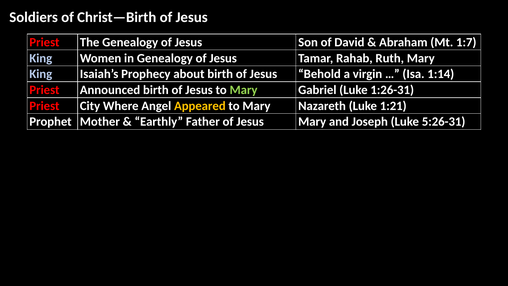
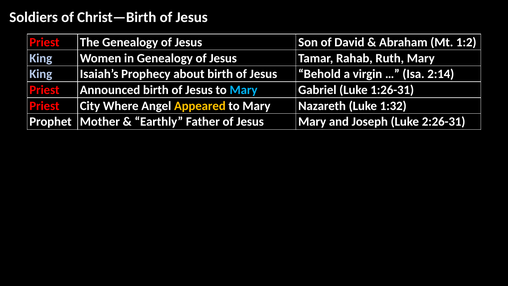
1:7: 1:7 -> 1:2
1:14: 1:14 -> 2:14
Mary at (244, 90) colour: light green -> light blue
1:21: 1:21 -> 1:32
5:26-31: 5:26-31 -> 2:26-31
